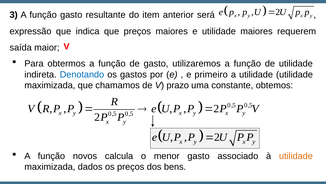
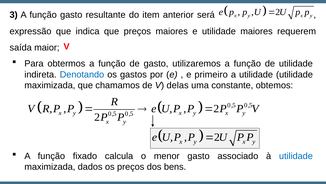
prazo: prazo -> delas
novos: novos -> fixado
utilidade at (296, 156) colour: orange -> blue
